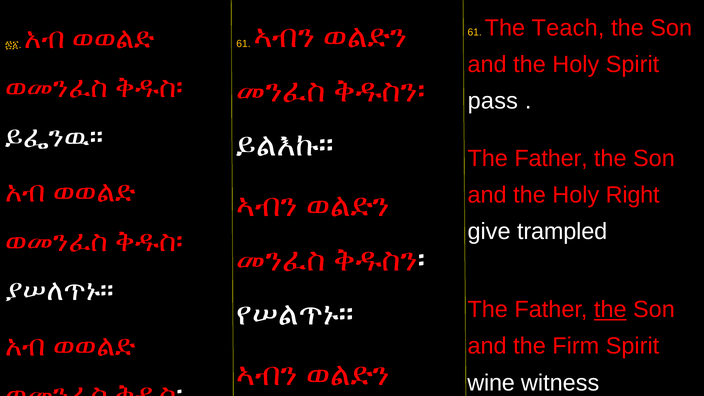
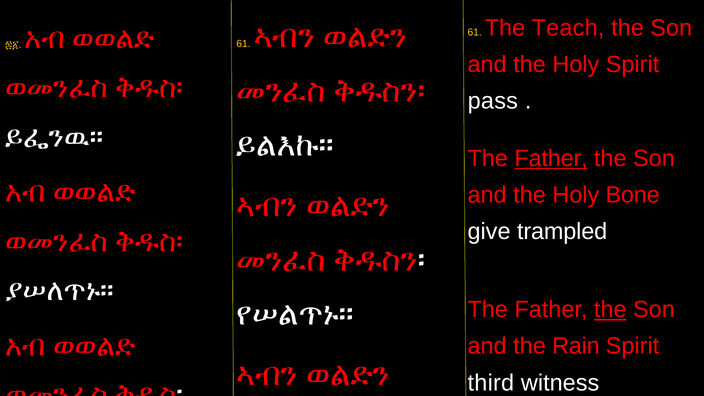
Father at (551, 158) underline: none -> present
Right: Right -> Bone
Firm: Firm -> Rain
wine: wine -> third
